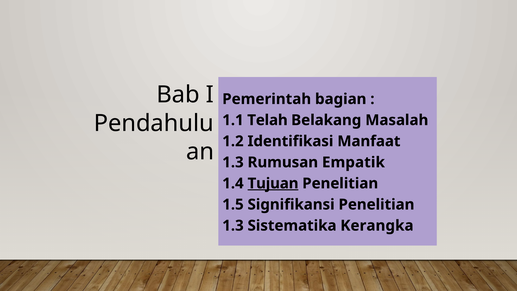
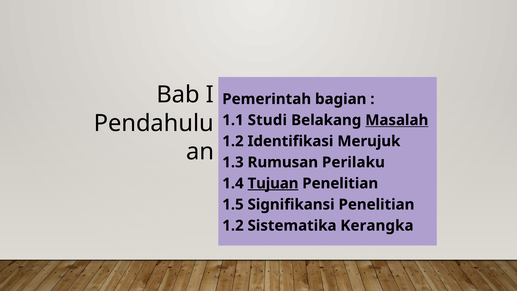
Telah: Telah -> Studi
Masalah underline: none -> present
Manfaat: Manfaat -> Merujuk
Empatik: Empatik -> Perilaku
1.3 at (233, 225): 1.3 -> 1.2
